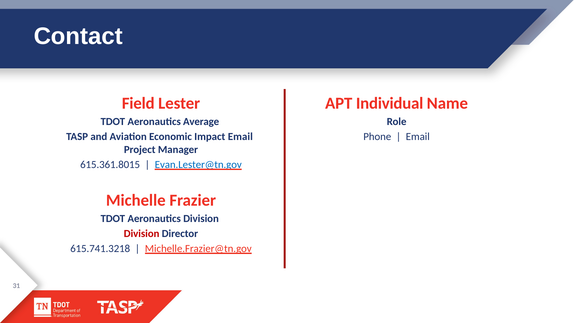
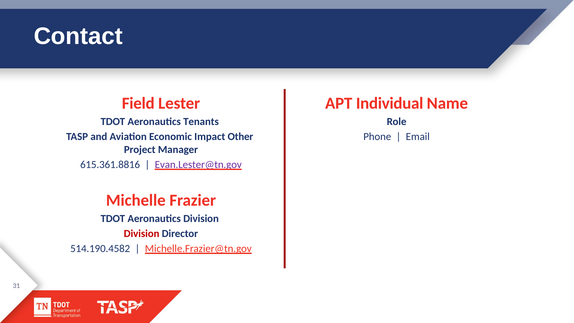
Average: Average -> Tenants
Impact Email: Email -> Other
615.361.8015: 615.361.8015 -> 615.361.8816
Evan.Lester@tn.gov colour: blue -> purple
615.741.3218: 615.741.3218 -> 514.190.4582
